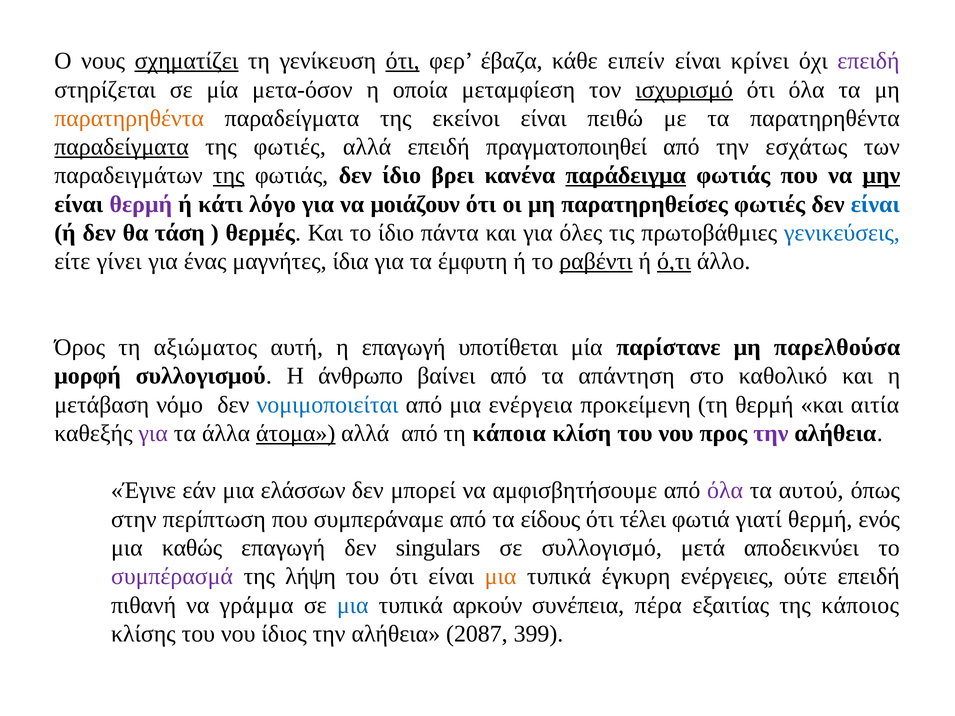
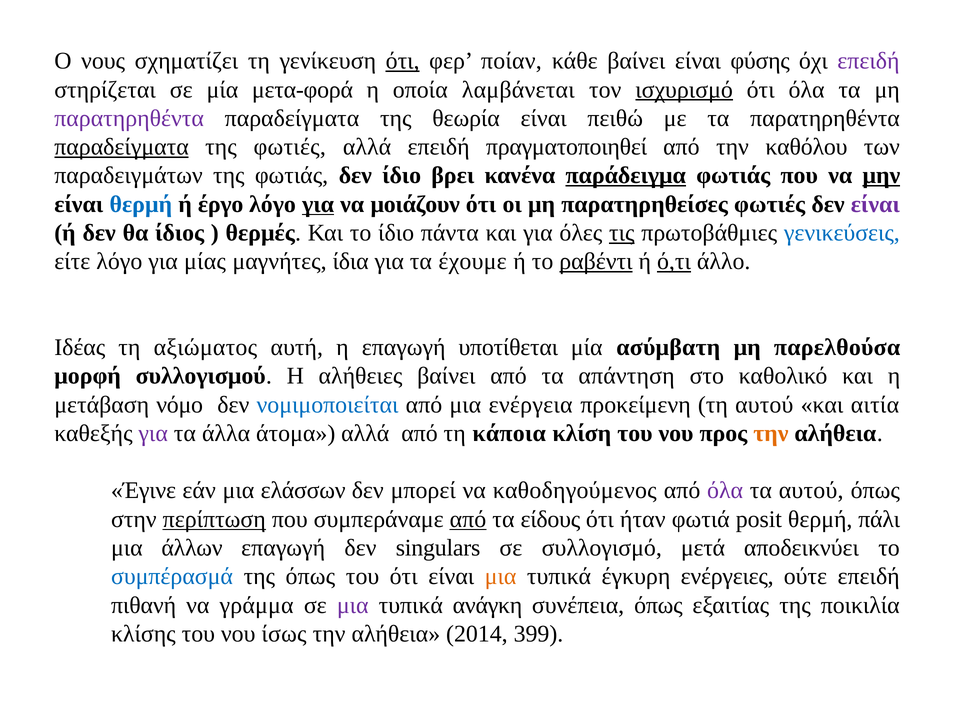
σχηματίζει underline: present -> none
έβαζα: έβαζα -> ποίαν
κάθε ειπείν: ειπείν -> βαίνει
κρίνει: κρίνει -> φύσης
μετα-όσον: μετα-όσον -> μετα-φορά
μεταμφίεση: μεταμφίεση -> λαμβάνεται
παρατηρηθέντα at (129, 118) colour: orange -> purple
εκείνοι: εκείνοι -> θεωρία
εσχάτως: εσχάτως -> καθόλου
της at (229, 176) underline: present -> none
θερμή at (141, 204) colour: purple -> blue
κάτι: κάτι -> έργο
για at (318, 204) underline: none -> present
είναι at (875, 204) colour: blue -> purple
τάση: τάση -> ίδιος
τις underline: none -> present
είτε γίνει: γίνει -> λόγο
ένας: ένας -> μίας
έμφυτη: έμφυτη -> έχουμε
Όρος: Όρος -> Ιδέας
παρίστανε: παρίστανε -> ασύμβατη
άνθρωπο: άνθρωπο -> αλήθειες
τη θερμή: θερμή -> αυτού
άτομα underline: present -> none
την at (771, 433) colour: purple -> orange
αμφισβητήσουμε: αμφισβητήσουμε -> καθοδηγούμενος
περίπτωση underline: none -> present
από at (468, 519) underline: none -> present
τέλει: τέλει -> ήταν
γιατί: γιατί -> posit
ενός: ενός -> πάλι
καθώς: καθώς -> άλλων
συμπέρασμά colour: purple -> blue
της λήψη: λήψη -> όπως
μια at (353, 605) colour: blue -> purple
αρκούν: αρκούν -> ανάγκη
συνέπεια πέρα: πέρα -> όπως
κάποιος: κάποιος -> ποικιλία
ίδιος: ίδιος -> ίσως
2087: 2087 -> 2014
